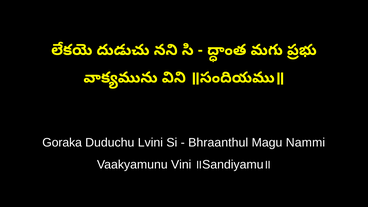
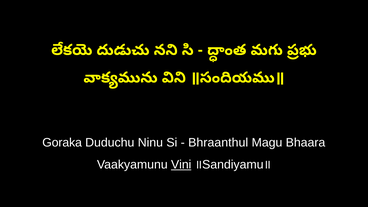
Lvini: Lvini -> Ninu
Nammi: Nammi -> Bhaara
Vini underline: none -> present
